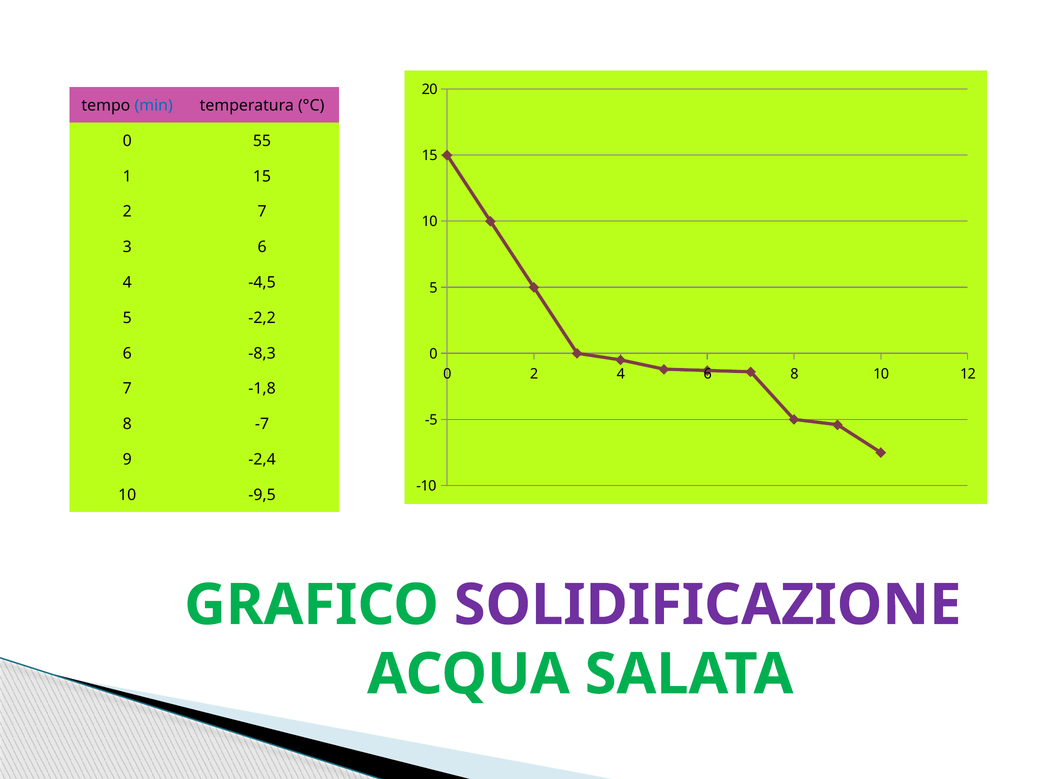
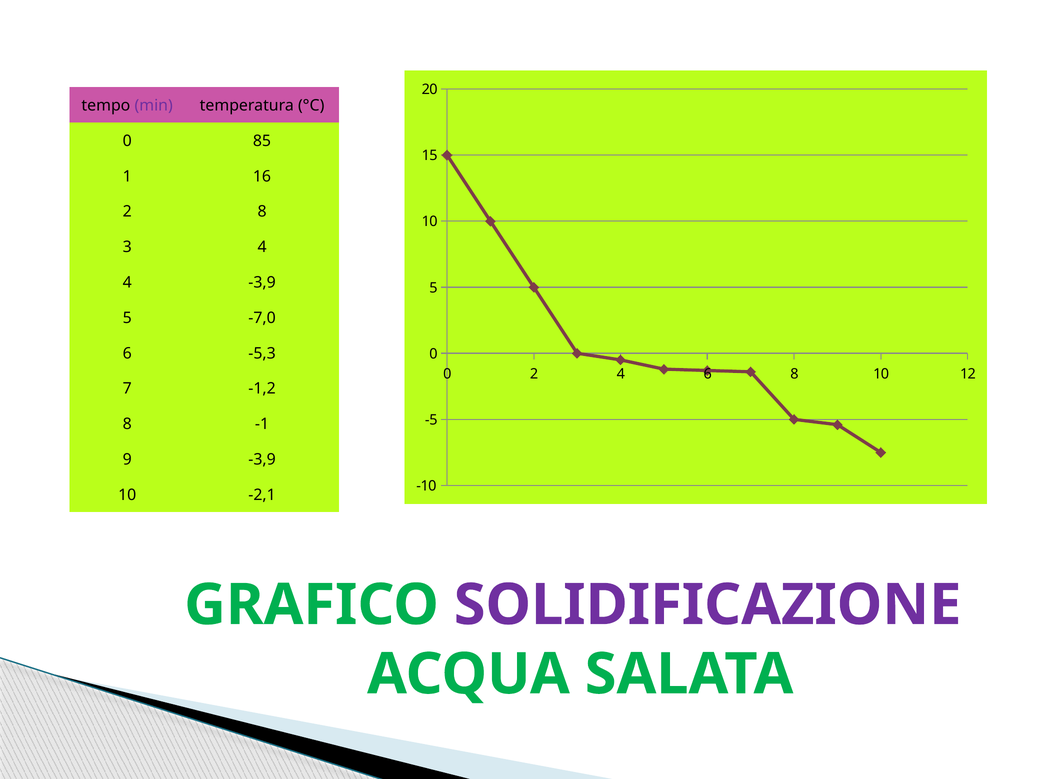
min colour: blue -> purple
55: 55 -> 85
1 15: 15 -> 16
2 7: 7 -> 8
3 6: 6 -> 4
4 -4,5: -4,5 -> -3,9
-2,2: -2,2 -> -7,0
-8,3: -8,3 -> -5,3
-1,8: -1,8 -> -1,2
-7: -7 -> -1
9 -2,4: -2,4 -> -3,9
-9,5: -9,5 -> -2,1
